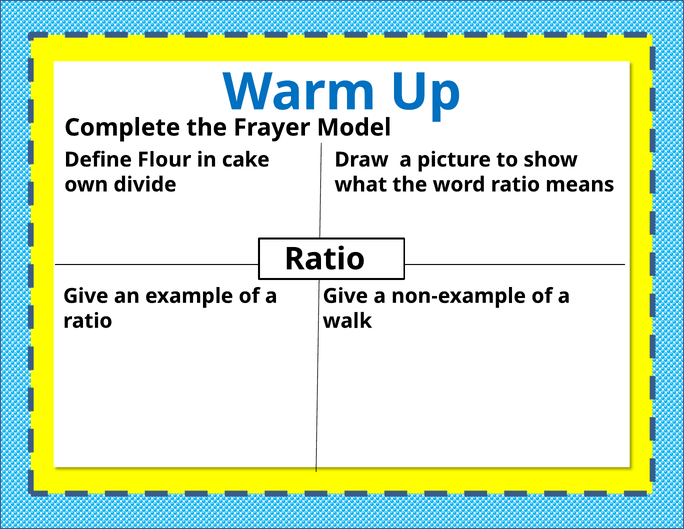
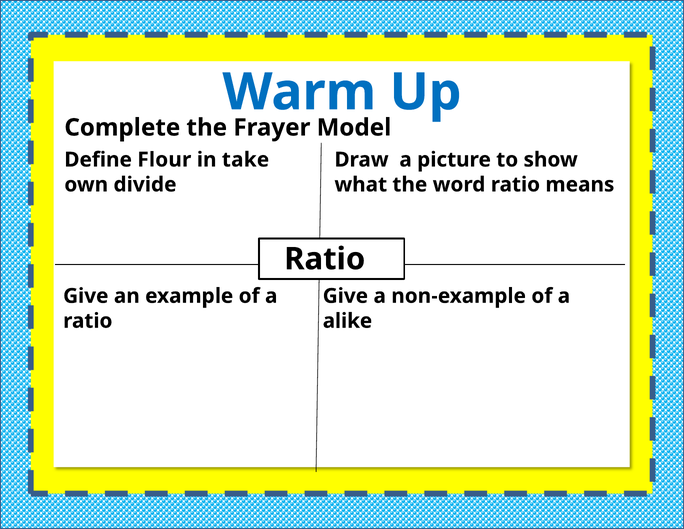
cake: cake -> take
walk: walk -> alike
